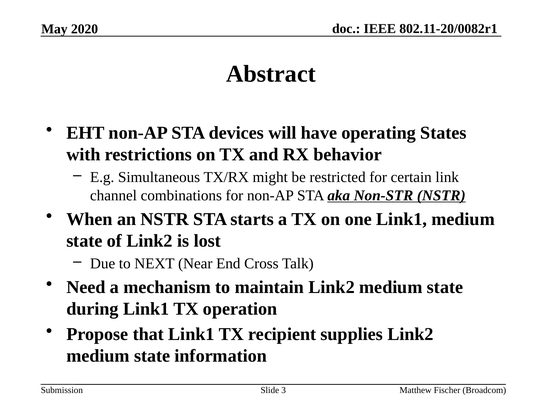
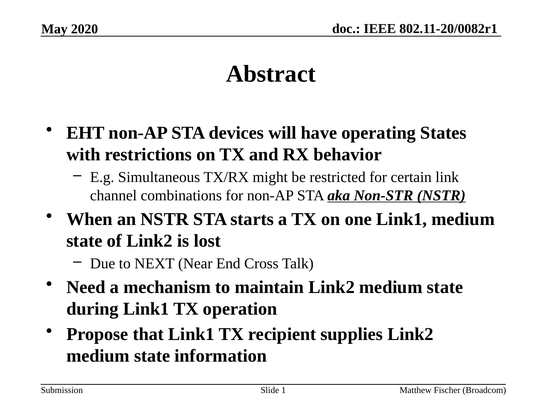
3: 3 -> 1
